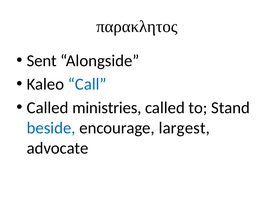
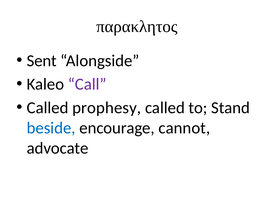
Call colour: blue -> purple
ministries: ministries -> prophesy
largest: largest -> cannot
